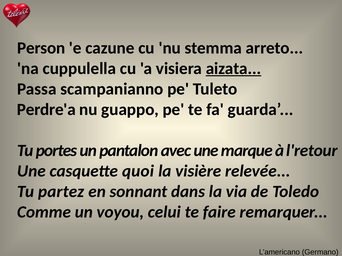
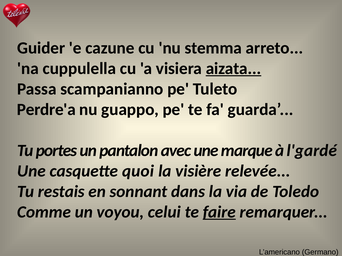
Person: Person -> Guider
l'retour: l'retour -> l'gardé
partez: partez -> restais
faire underline: none -> present
